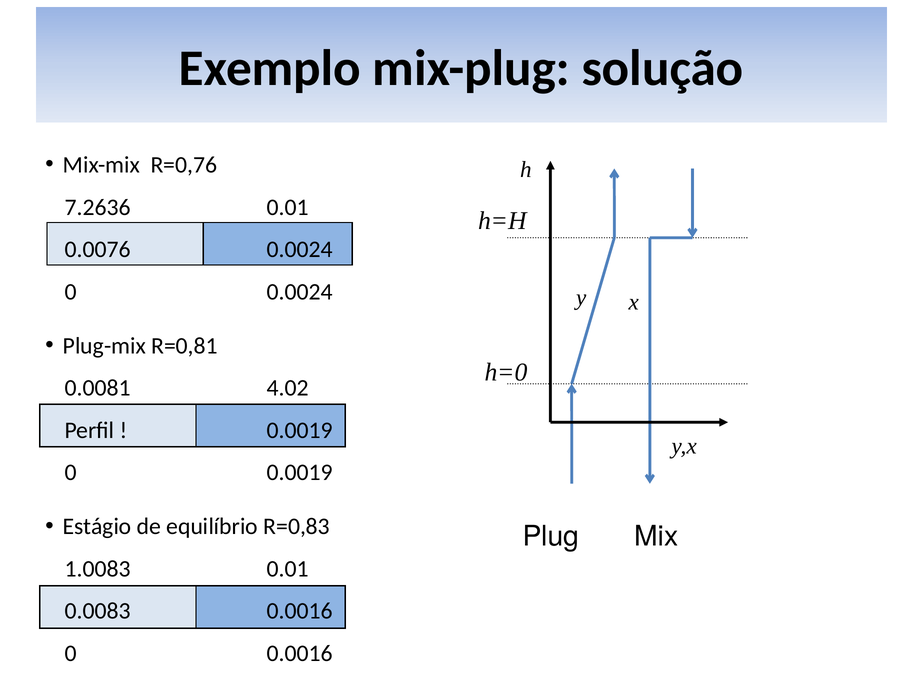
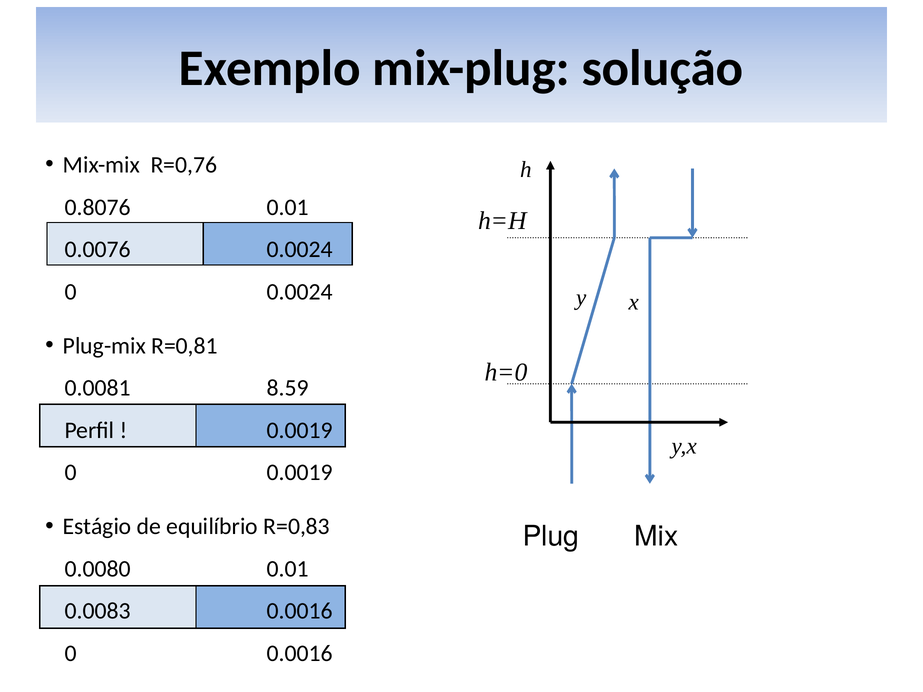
7.2636: 7.2636 -> 0.8076
4.02: 4.02 -> 8.59
1.0083: 1.0083 -> 0.0080
